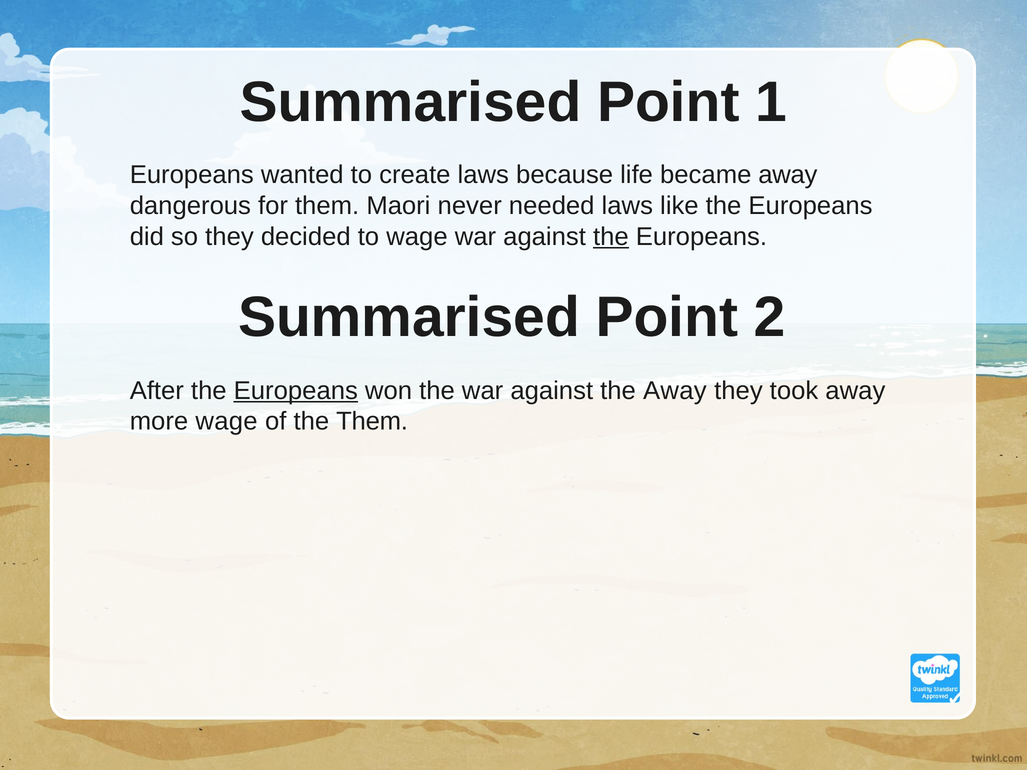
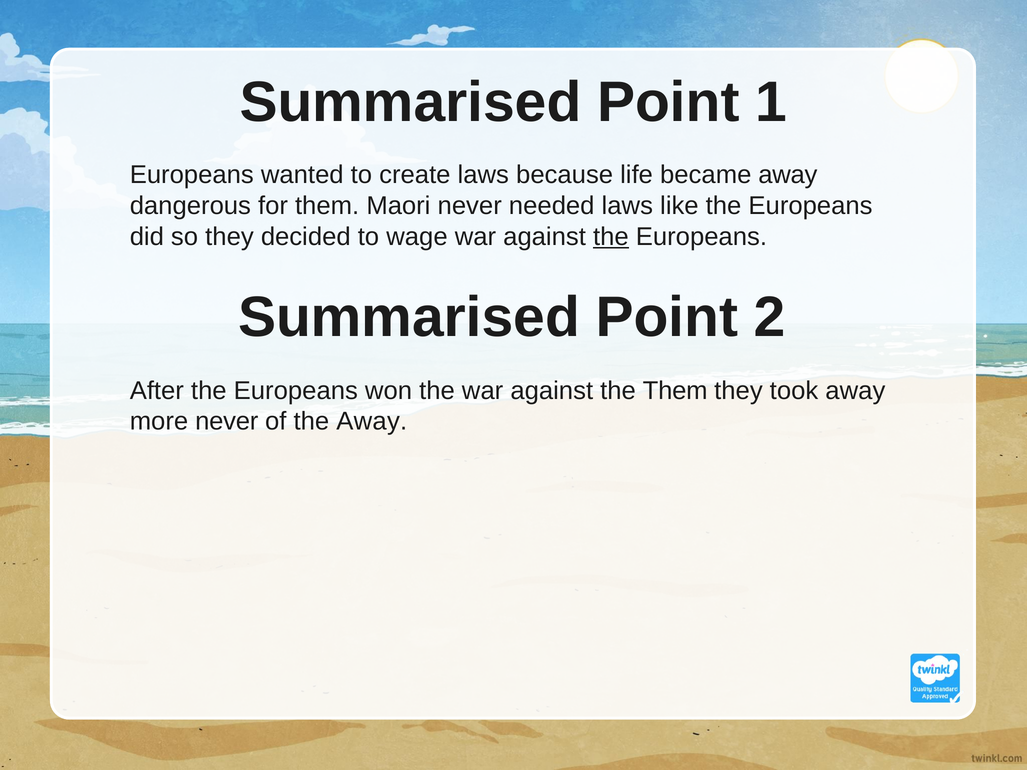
Europeans at (296, 391) underline: present -> none
the Away: Away -> Them
more wage: wage -> never
the Them: Them -> Away
